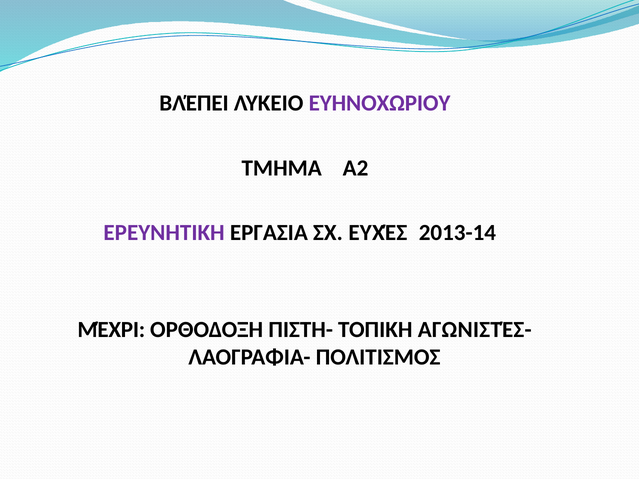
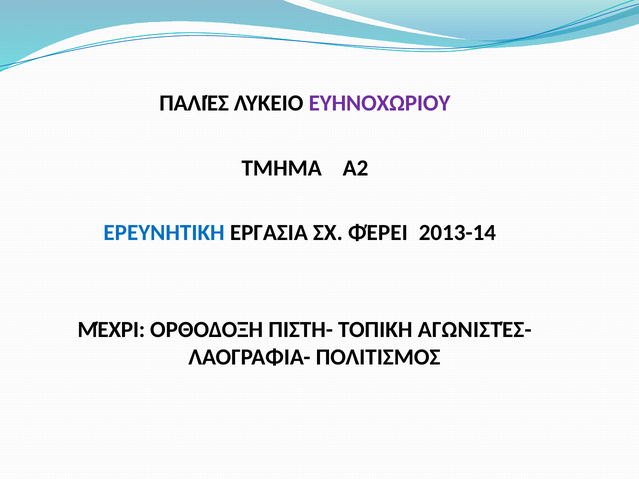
ΒΛΈΠΕΙ: ΒΛΈΠΕΙ -> ΠΑΛΙΈΣ
ΕΡΕΥΝΗΤΙΚΗ colour: purple -> blue
ΕΥΧΈΣ: ΕΥΧΈΣ -> ΦΈΡΕΙ
